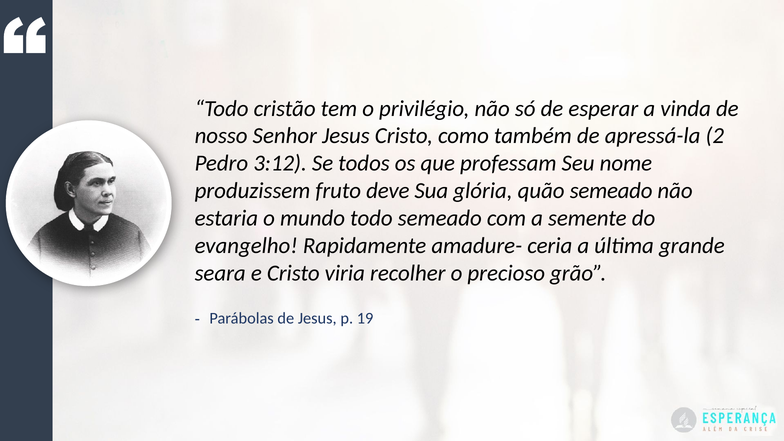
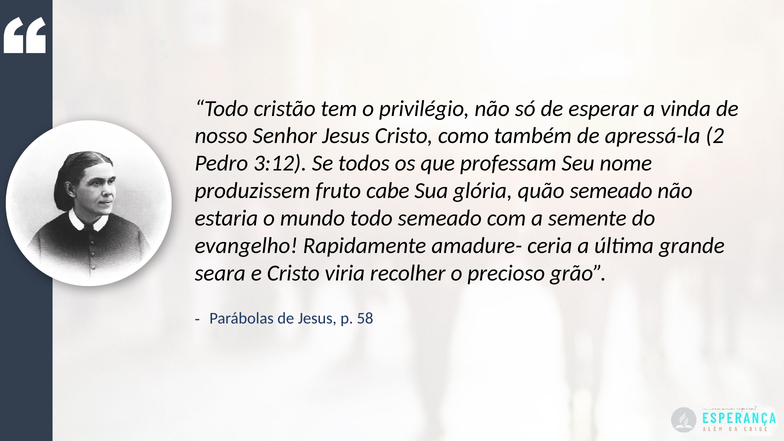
deve: deve -> cabe
19: 19 -> 58
